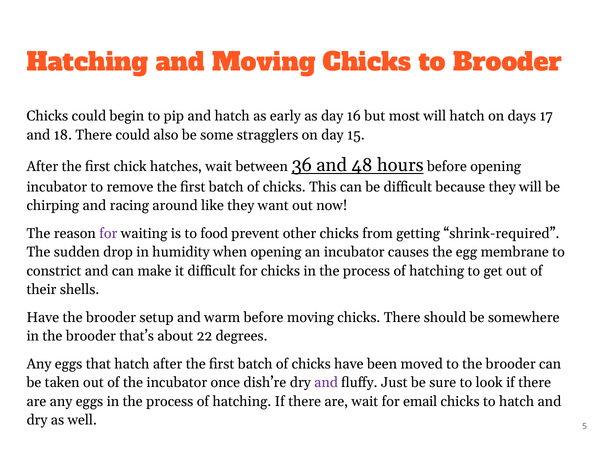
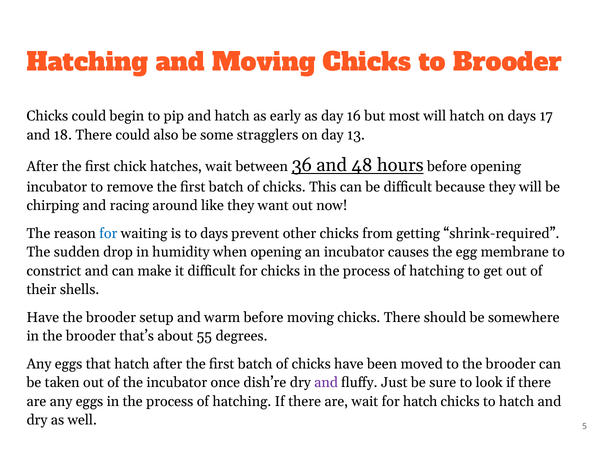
15: 15 -> 13
for at (108, 233) colour: purple -> blue
to food: food -> days
22: 22 -> 55
for email: email -> hatch
